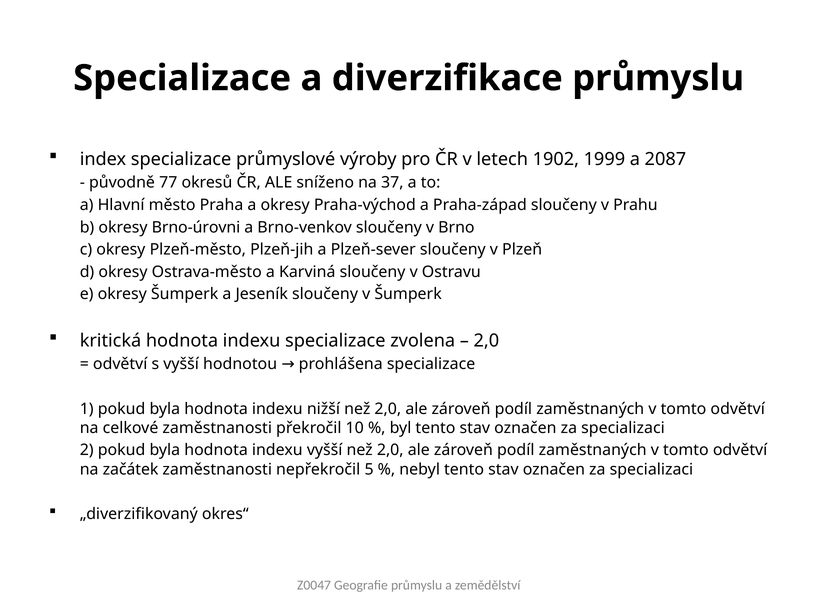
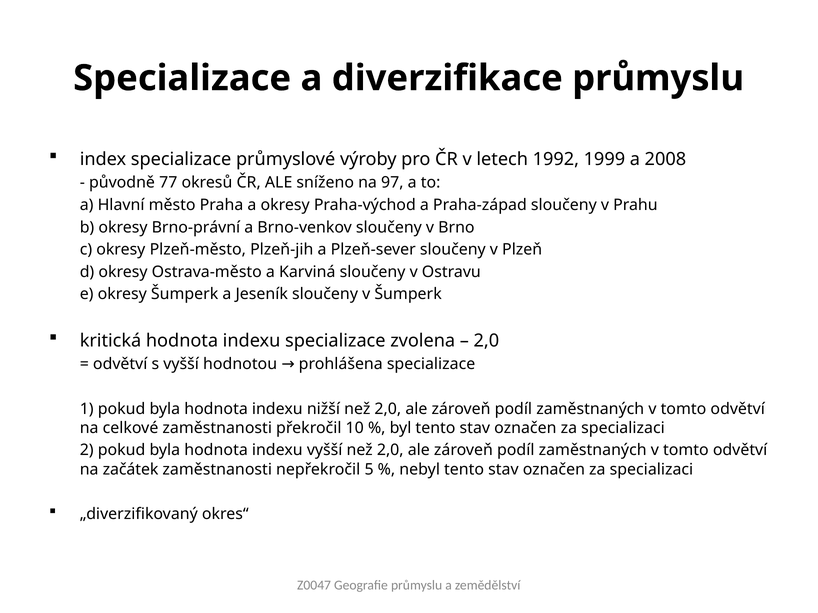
1902: 1902 -> 1992
2087: 2087 -> 2008
37: 37 -> 97
Brno-úrovni: Brno-úrovni -> Brno-právní
